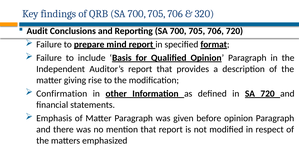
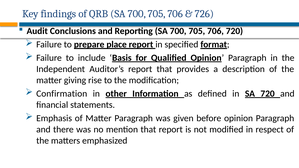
320: 320 -> 726
mind: mind -> place
